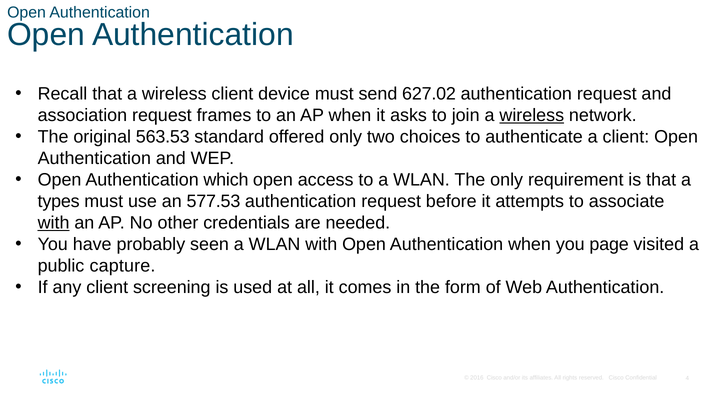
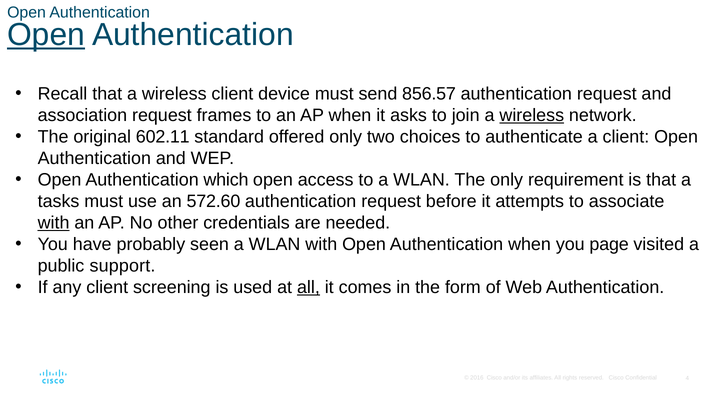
Open at (46, 35) underline: none -> present
627.02: 627.02 -> 856.57
563.53: 563.53 -> 602.11
types: types -> tasks
577.53: 577.53 -> 572.60
capture: capture -> support
all at (308, 287) underline: none -> present
